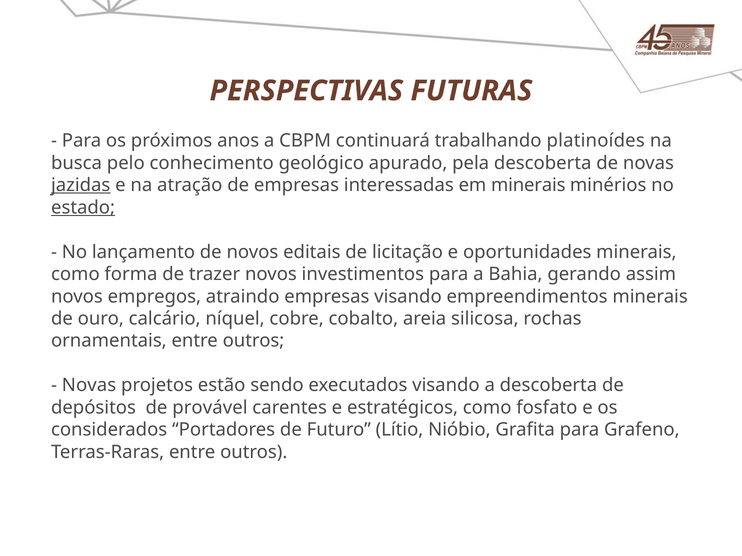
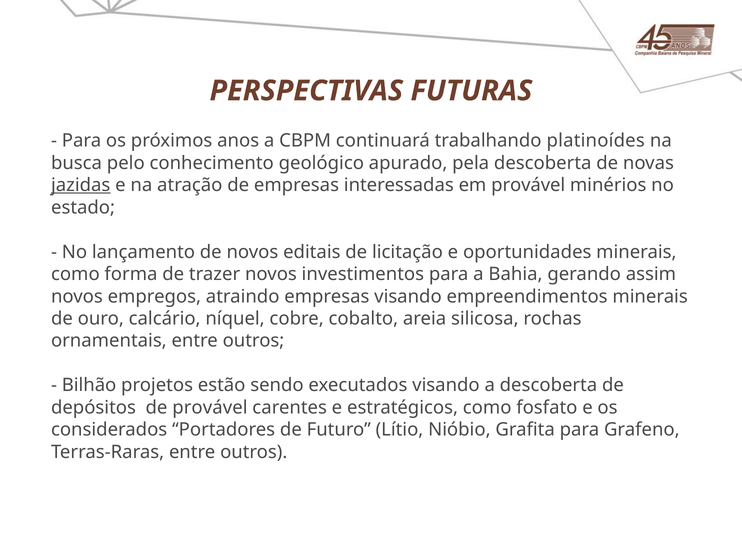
em minerais: minerais -> provável
estado underline: present -> none
Novas at (89, 386): Novas -> Bilhão
